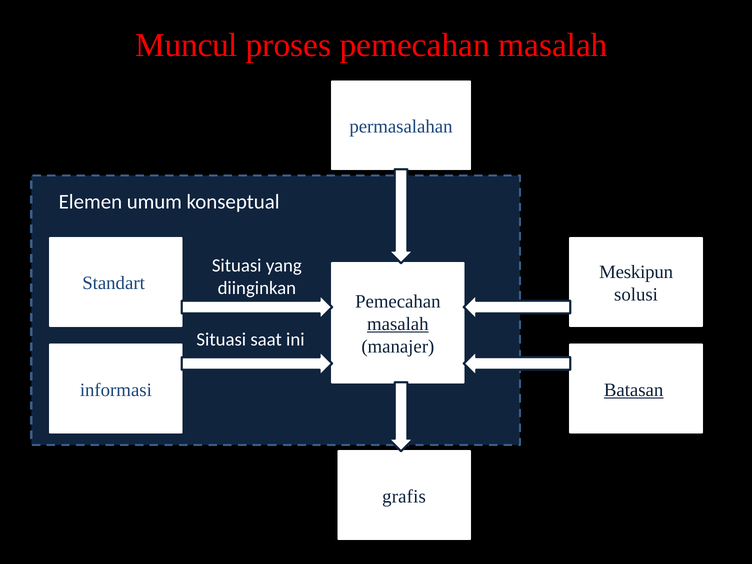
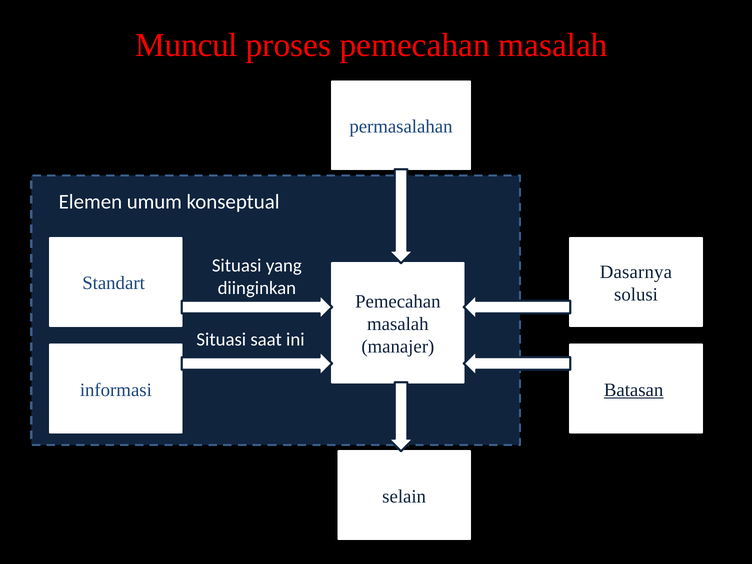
Meskipun: Meskipun -> Dasarnya
masalah at (398, 324) underline: present -> none
grafis: grafis -> selain
